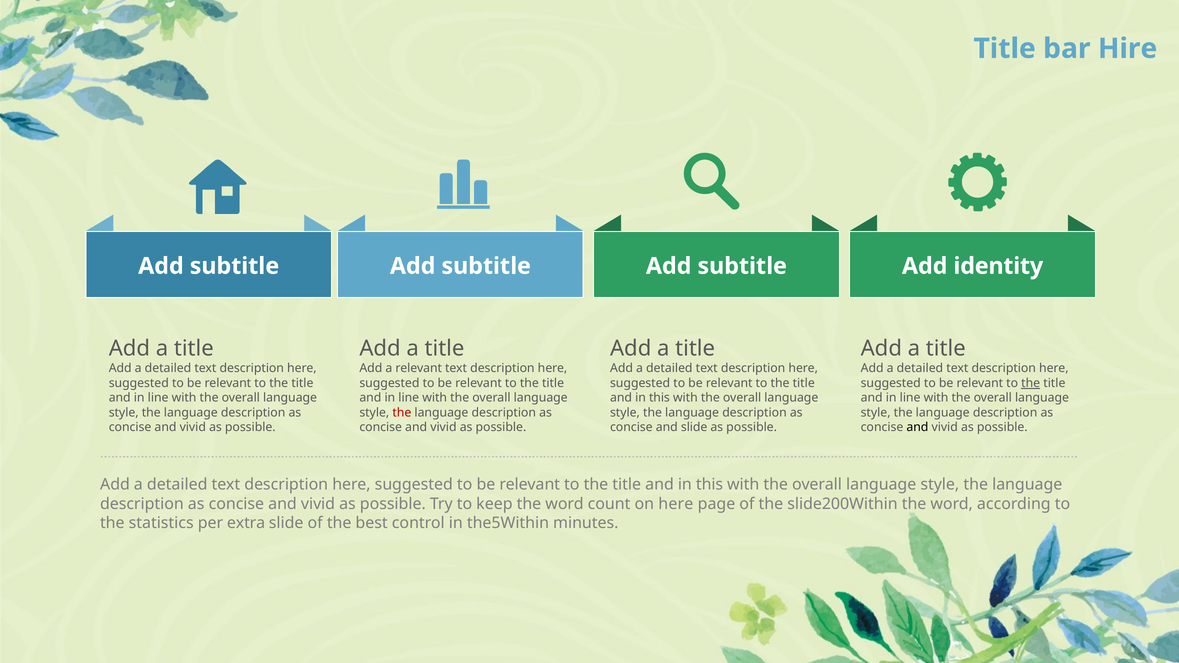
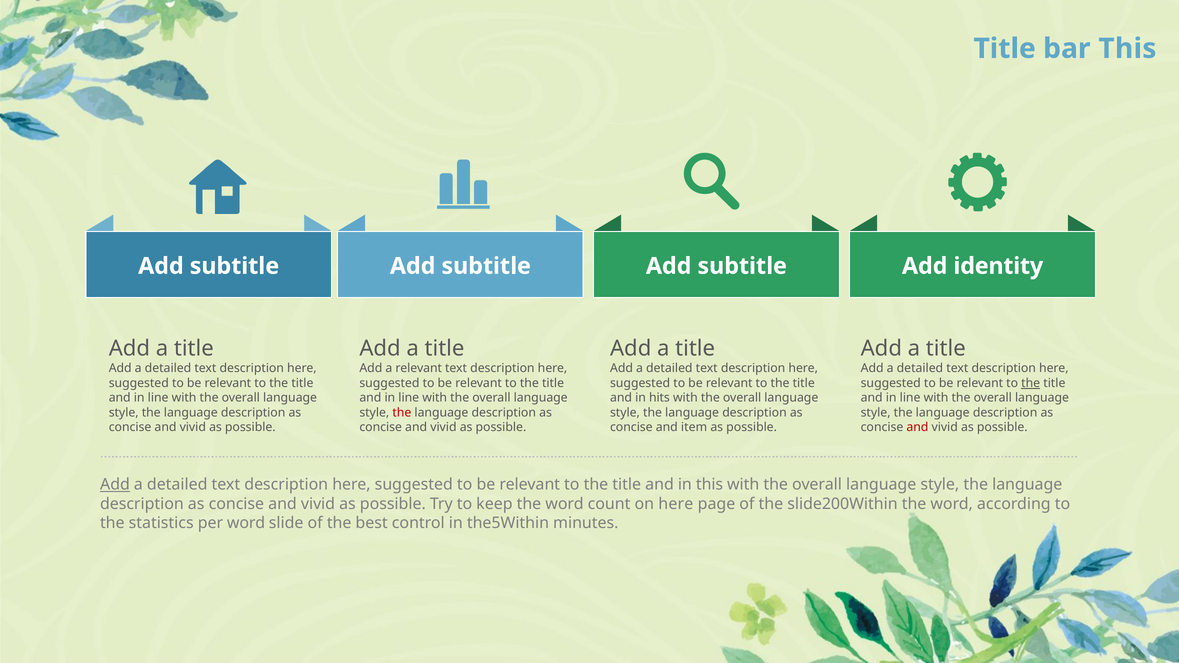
bar Hire: Hire -> This
this at (659, 398): this -> hits
and slide: slide -> item
and at (917, 428) colour: black -> red
Add at (115, 485) underline: none -> present
per extra: extra -> word
